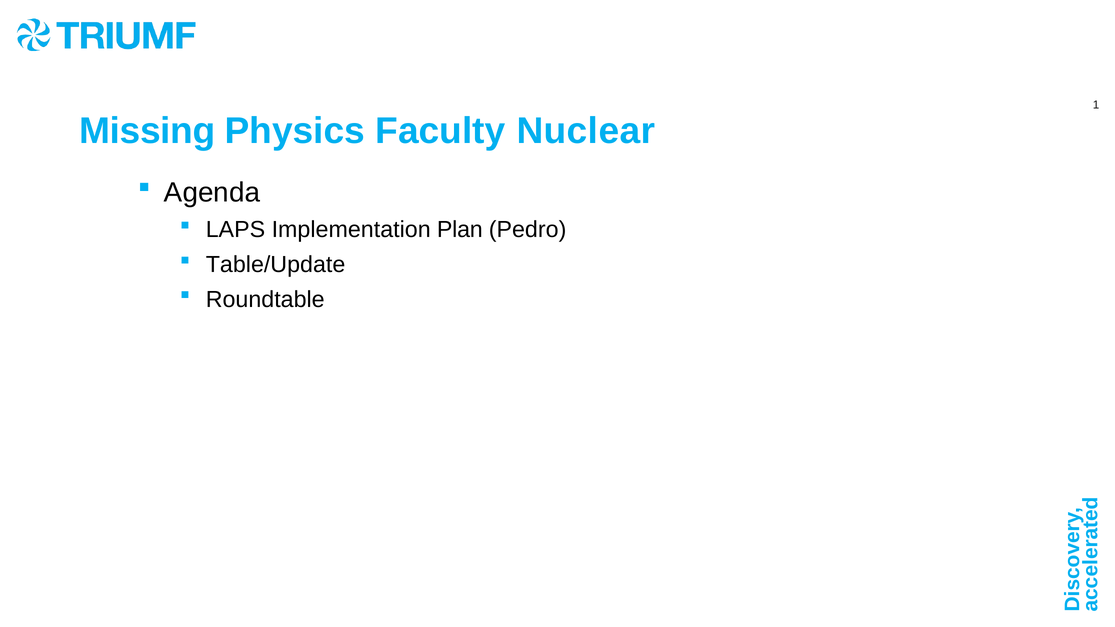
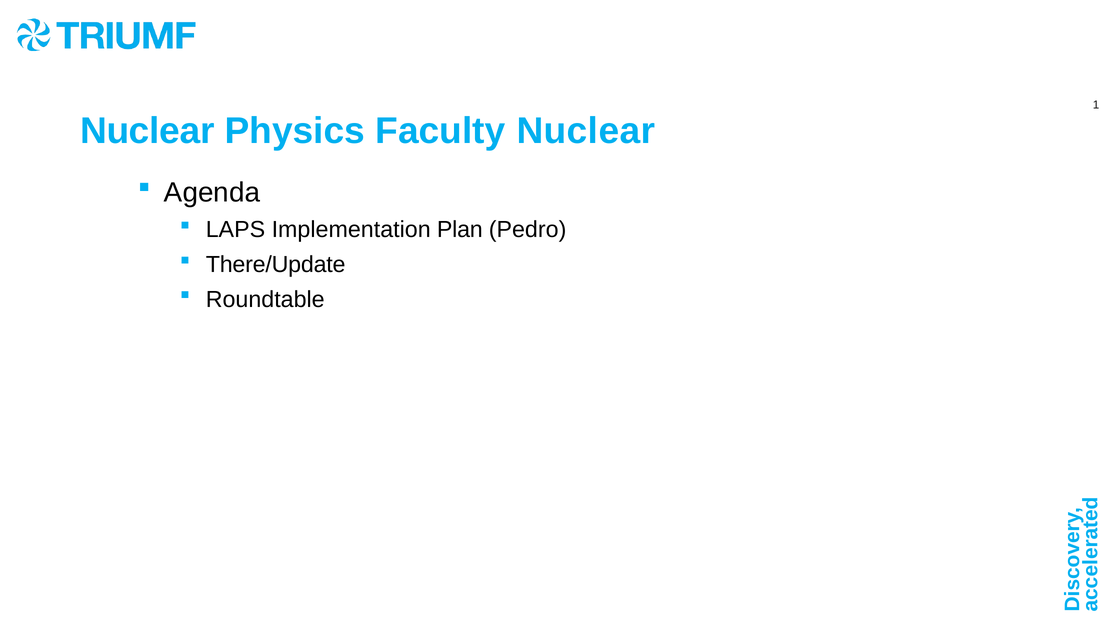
Missing at (147, 131): Missing -> Nuclear
Table/Update: Table/Update -> There/Update
